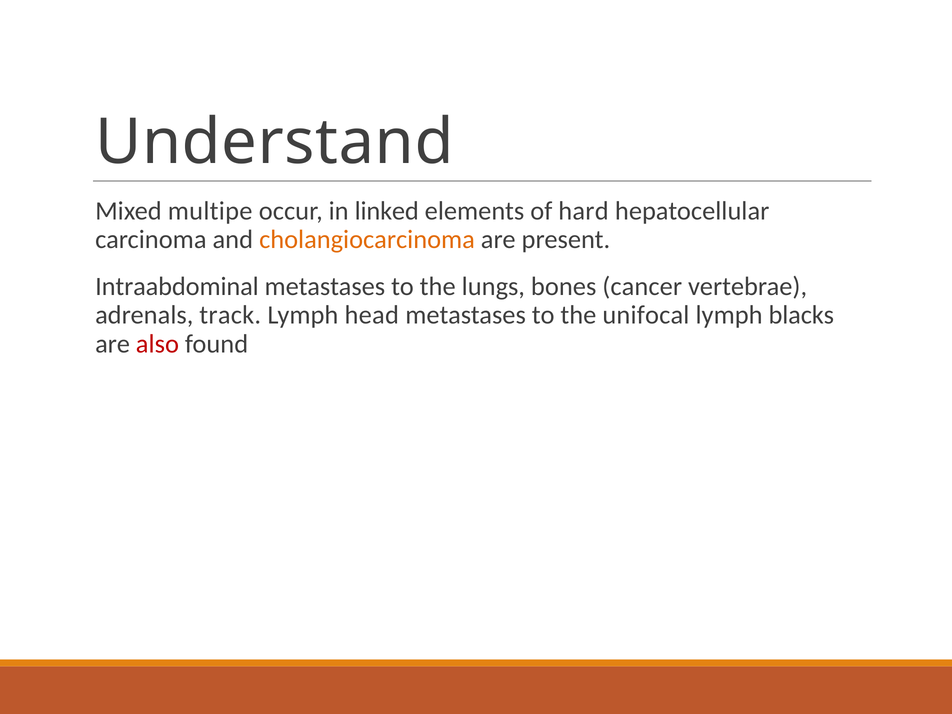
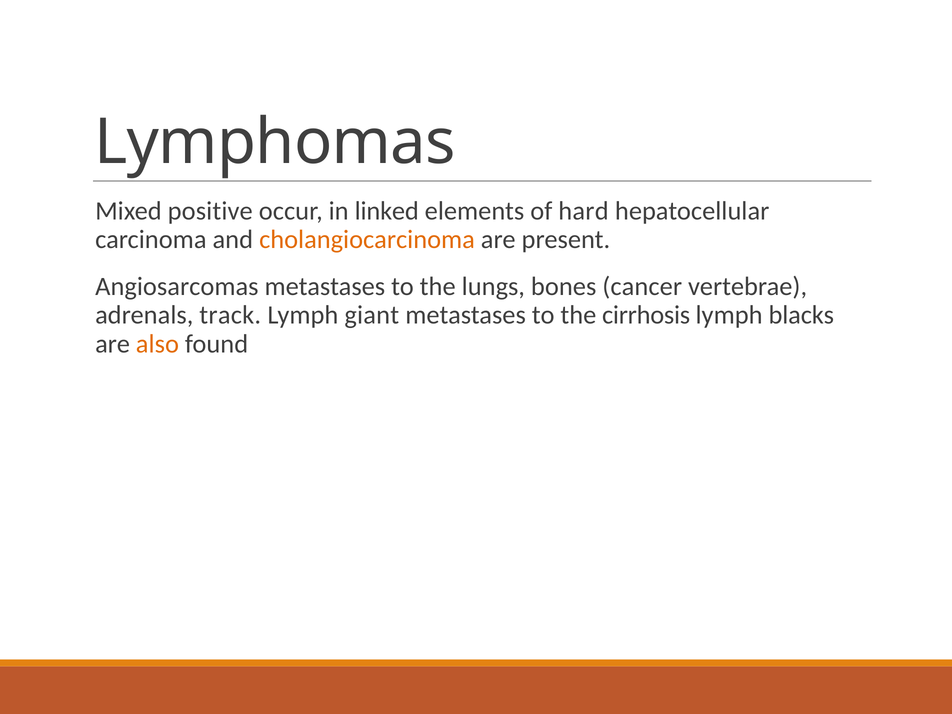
Understand: Understand -> Lymphomas
multipe: multipe -> positive
Intraabdominal: Intraabdominal -> Angiosarcomas
head: head -> giant
unifocal: unifocal -> cirrhosis
also colour: red -> orange
